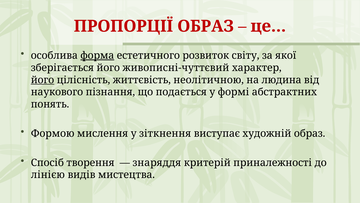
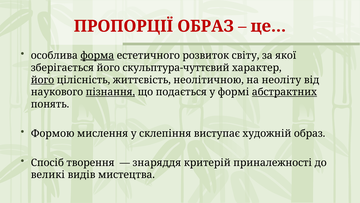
живописні-чуттєвий: живописні-чуттєвий -> скульптура-чуттєвий
людина: людина -> неоліту
пізнання underline: none -> present
абстрактних underline: none -> present
зіткнення: зіткнення -> склепіння
лінією: лінією -> великі
